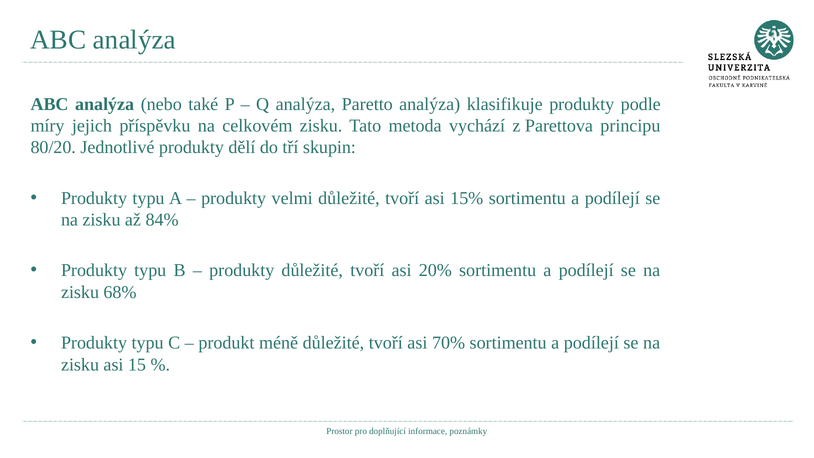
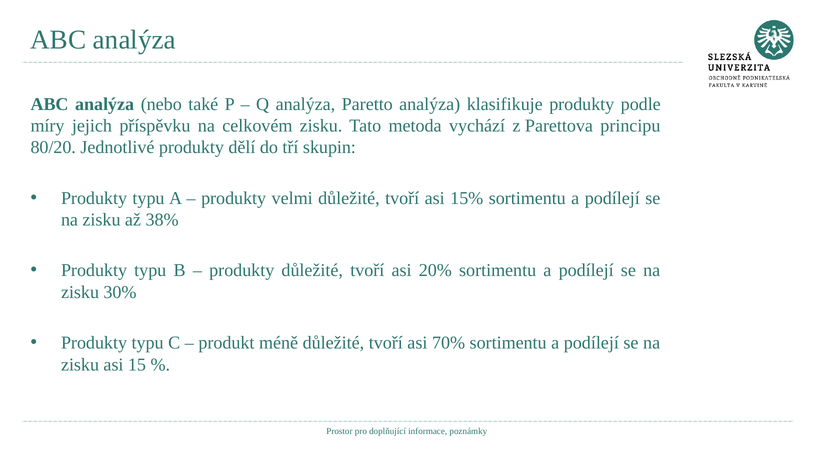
84%: 84% -> 38%
68%: 68% -> 30%
